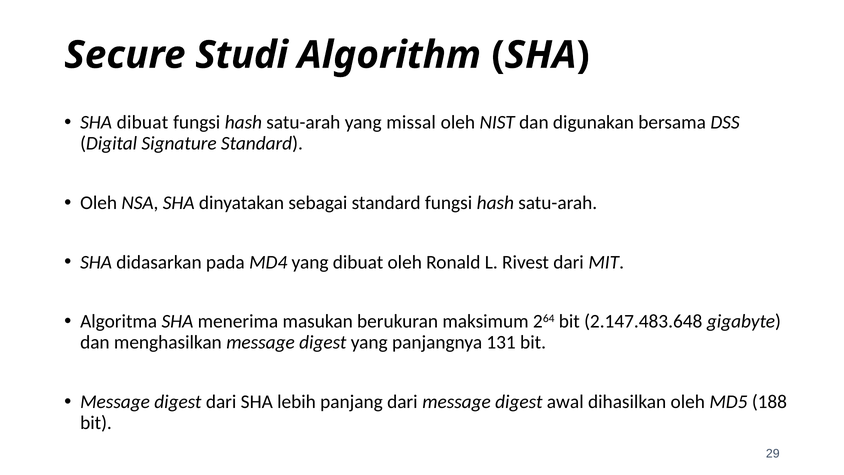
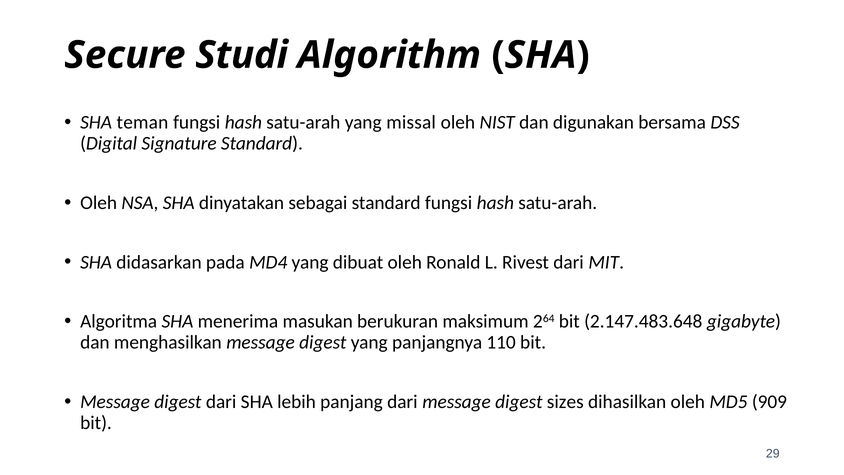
SHA dibuat: dibuat -> teman
131: 131 -> 110
awal: awal -> sizes
188: 188 -> 909
